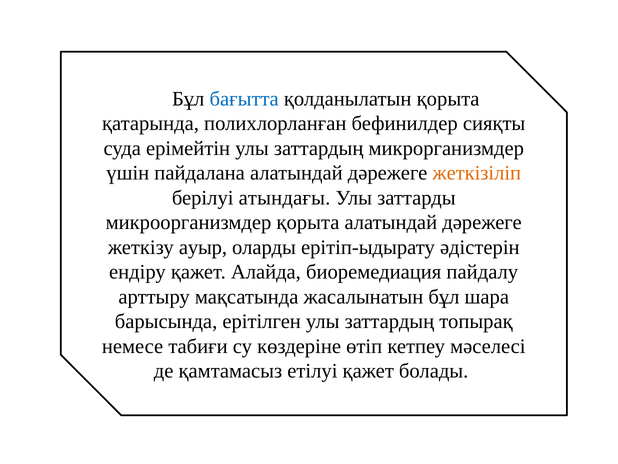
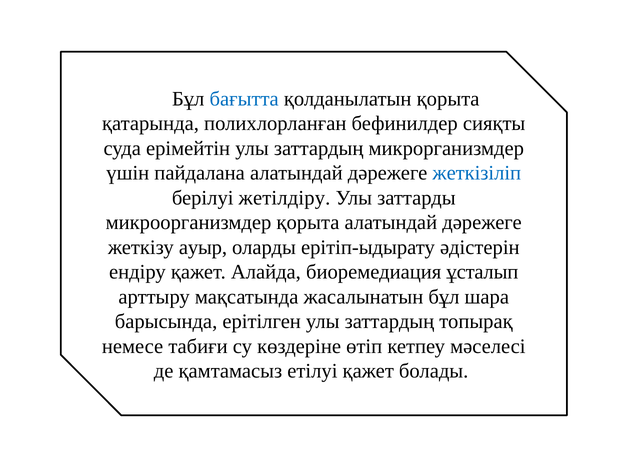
жеткізіліп colour: orange -> blue
атындағы: атындағы -> жетілдіру
пайдалу: пайдалу -> ұсталып
